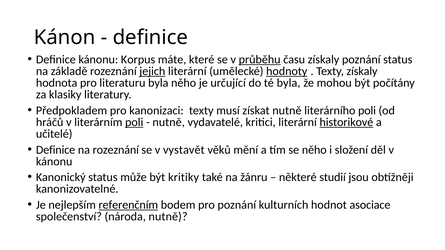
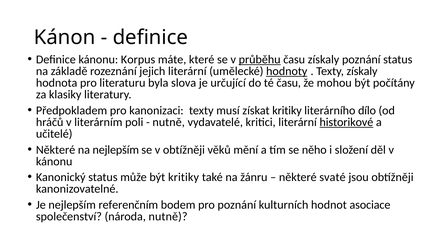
jejich underline: present -> none
byla něho: něho -> slova
té byla: byla -> času
získat nutně: nutně -> kritiky
literárního poli: poli -> dílo
poli at (134, 122) underline: present -> none
Definice at (56, 150): Definice -> Některé
na rozeznání: rozeznání -> nejlepším
v vystavět: vystavět -> obtížněji
studií: studií -> svaté
referenčním underline: present -> none
